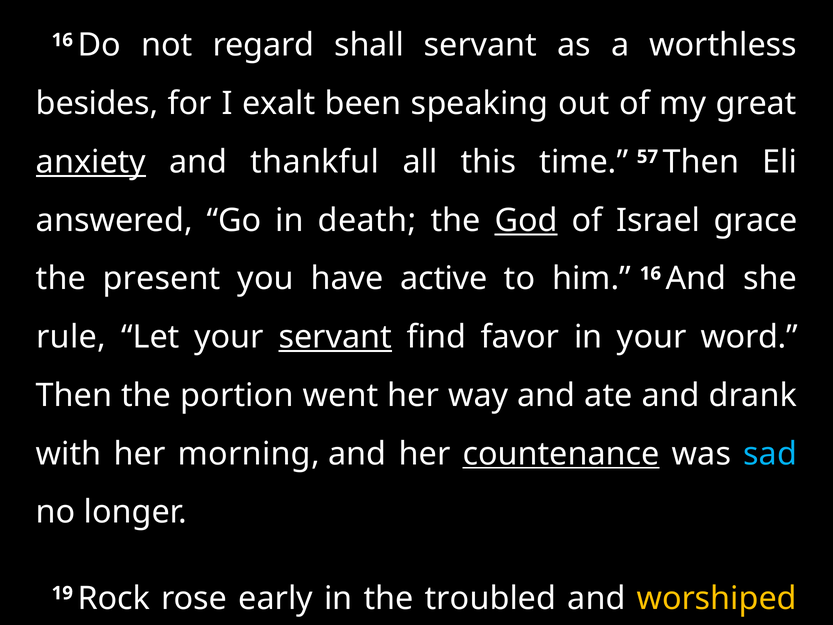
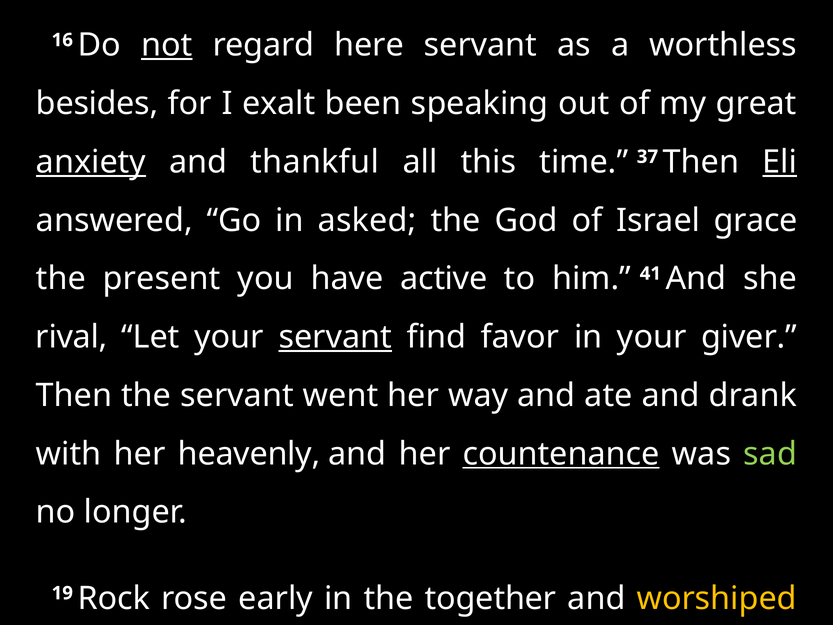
not underline: none -> present
shall: shall -> here
57: 57 -> 37
Eli underline: none -> present
death: death -> asked
God underline: present -> none
him 16: 16 -> 41
rule: rule -> rival
word: word -> giver
the portion: portion -> servant
morning: morning -> heavenly
sad colour: light blue -> light green
troubled: troubled -> together
